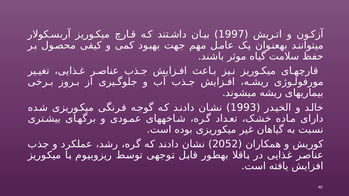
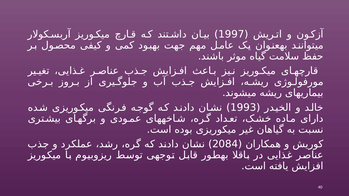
2052: 2052 -> 2084
